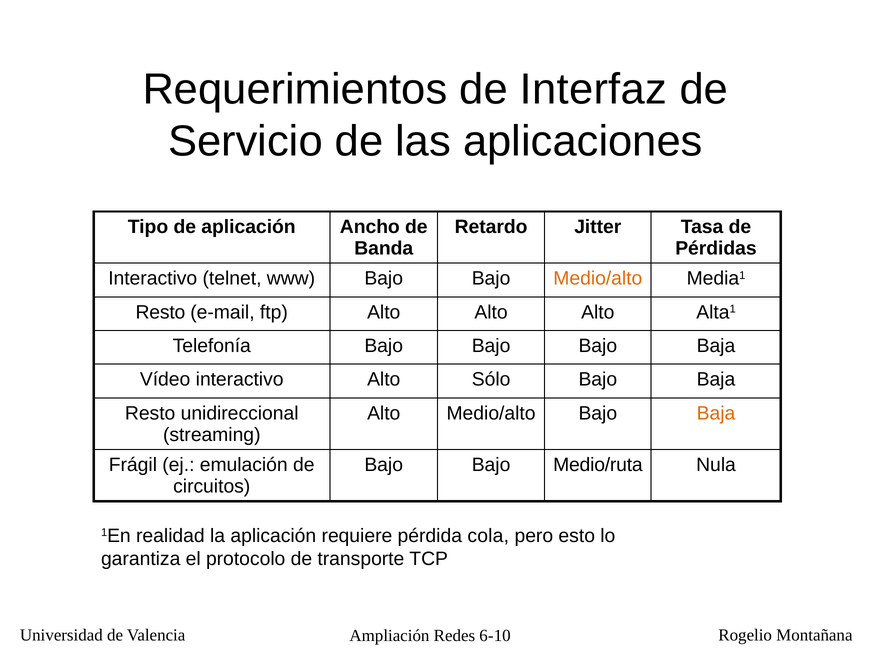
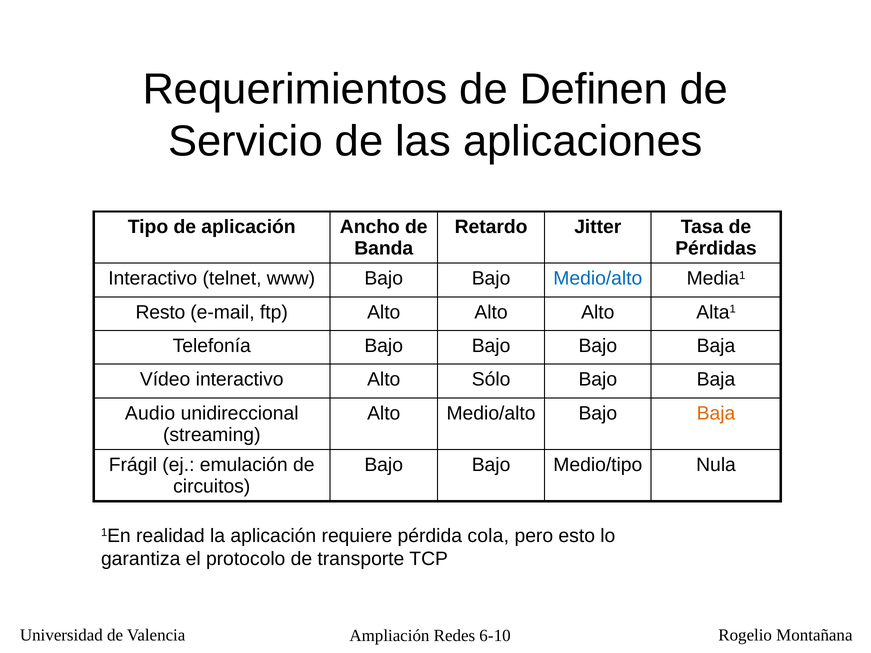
Interfaz: Interfaz -> Definen
Medio/alto at (598, 279) colour: orange -> blue
Resto at (150, 413): Resto -> Audio
Medio/ruta: Medio/ruta -> Medio/tipo
